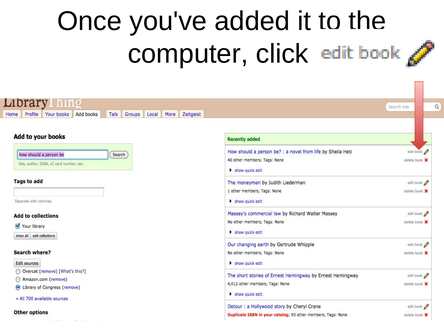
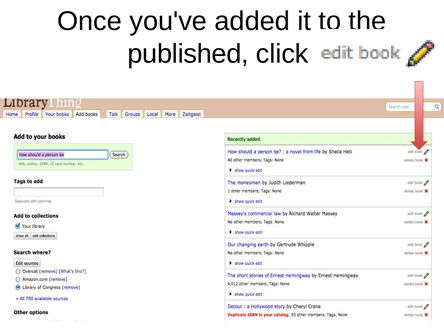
computer: computer -> published
